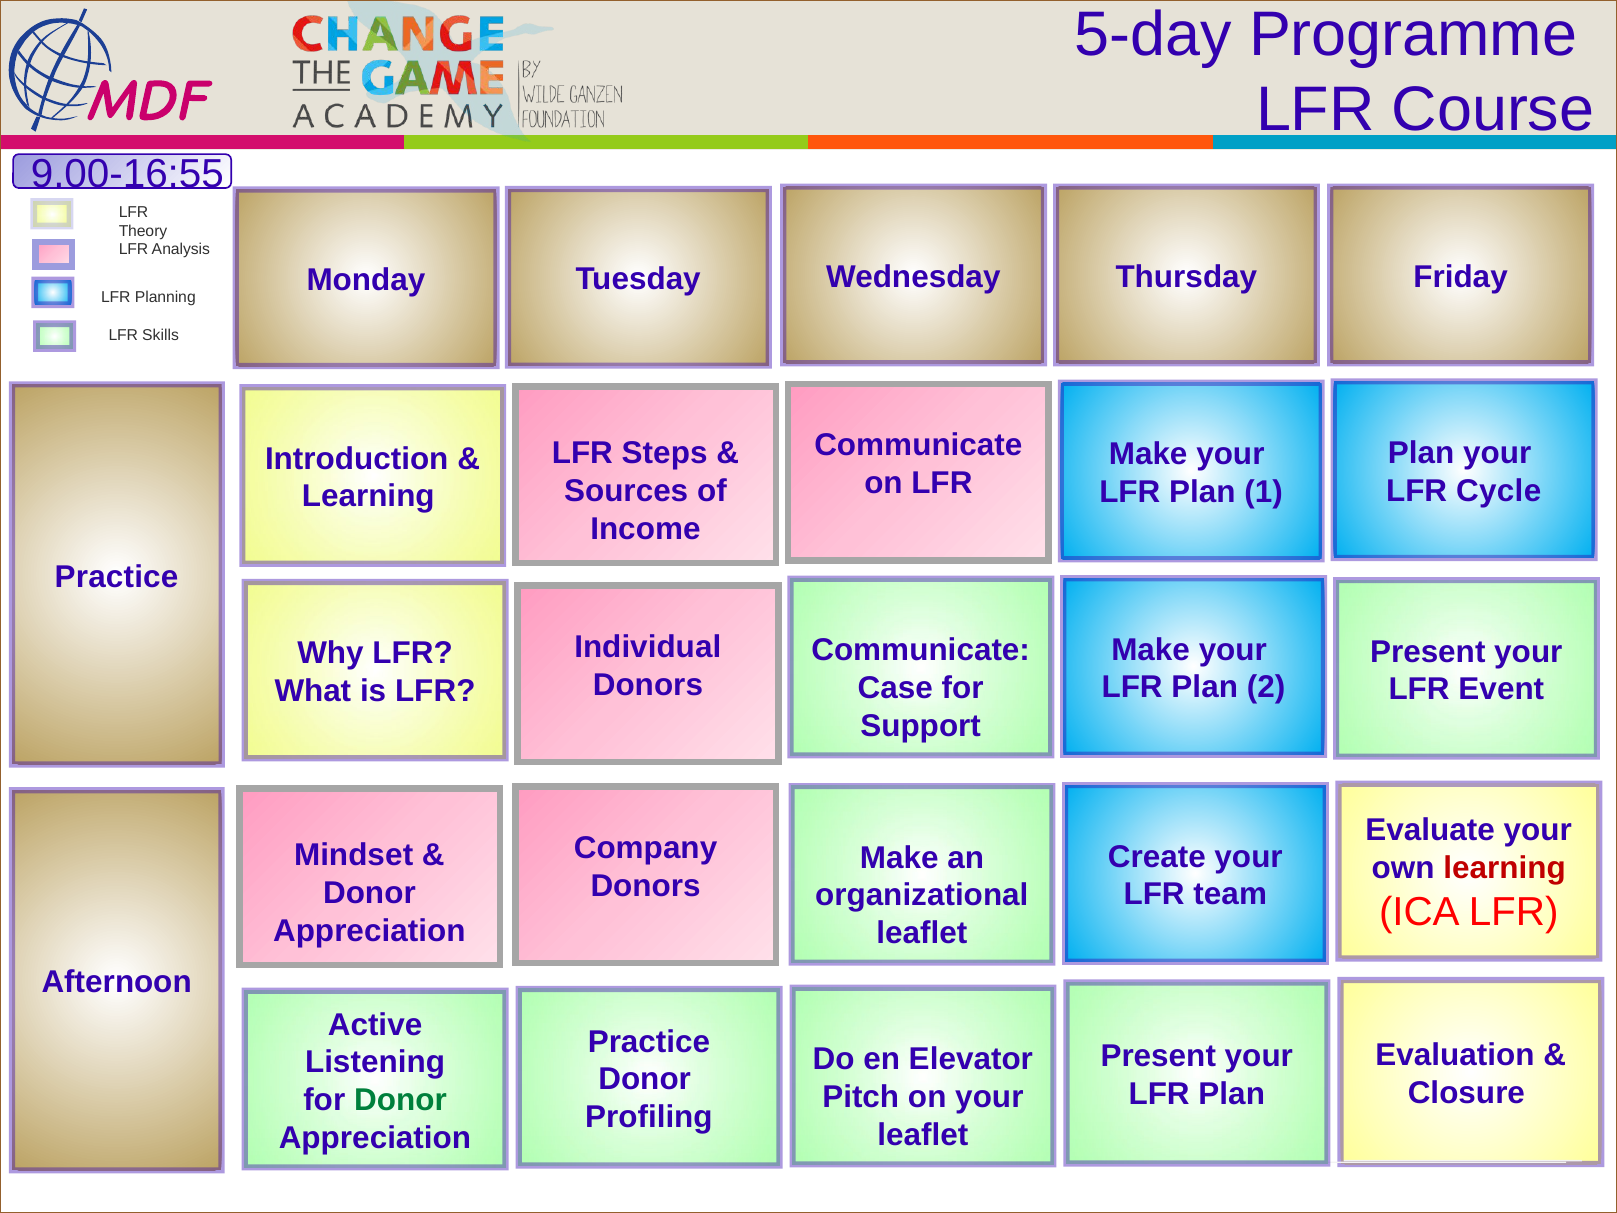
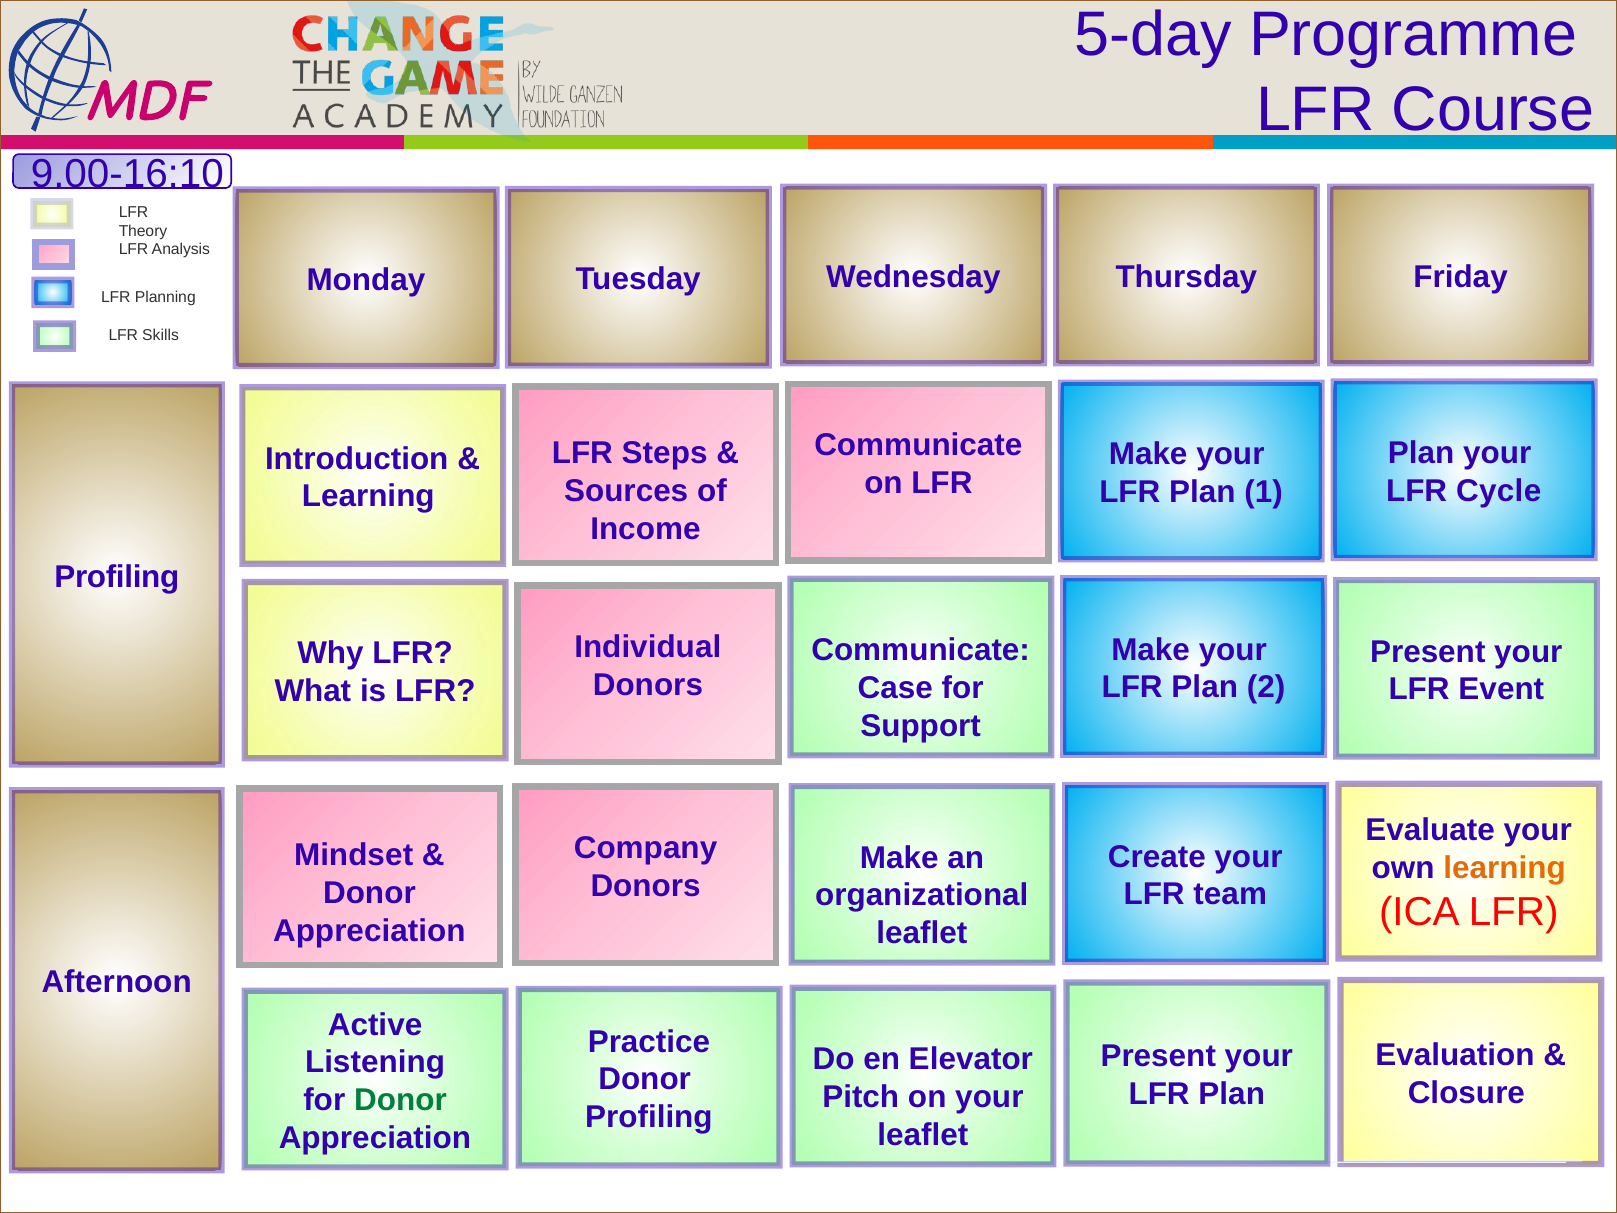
9.00-16:55: 9.00-16:55 -> 9.00-16:10
Practice at (117, 577): Practice -> Profiling
learning at (1505, 868) colour: red -> orange
